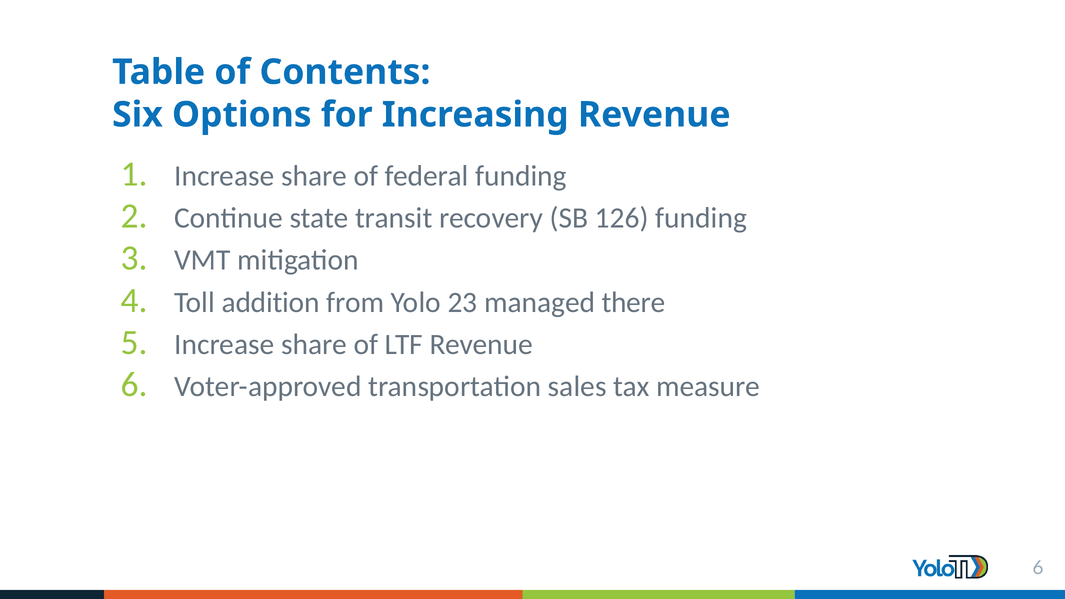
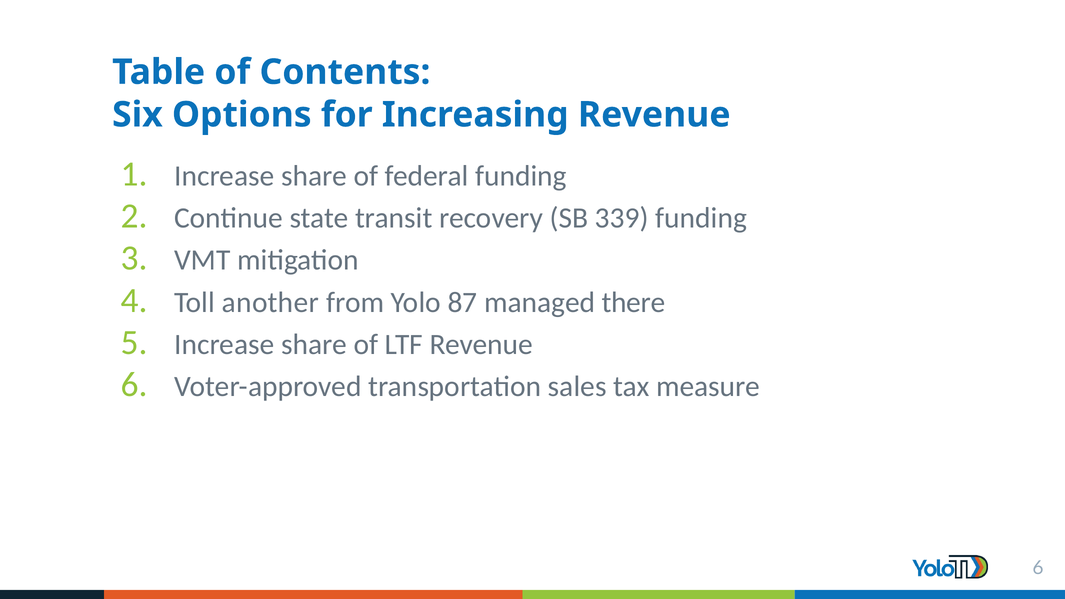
126: 126 -> 339
addition: addition -> another
23: 23 -> 87
